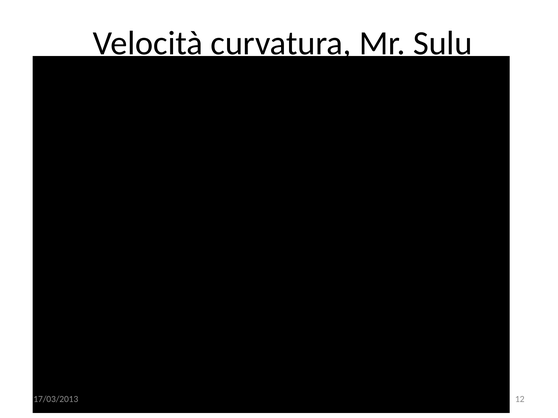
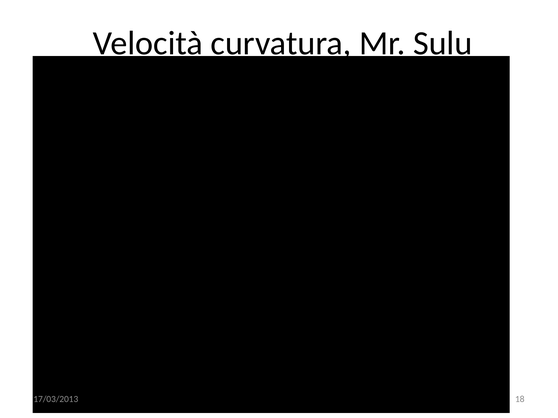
12: 12 -> 18
